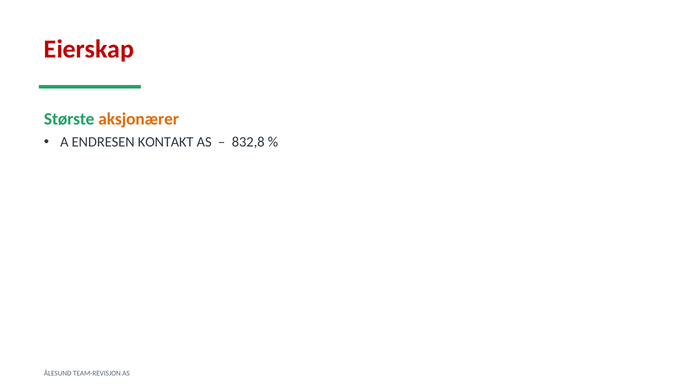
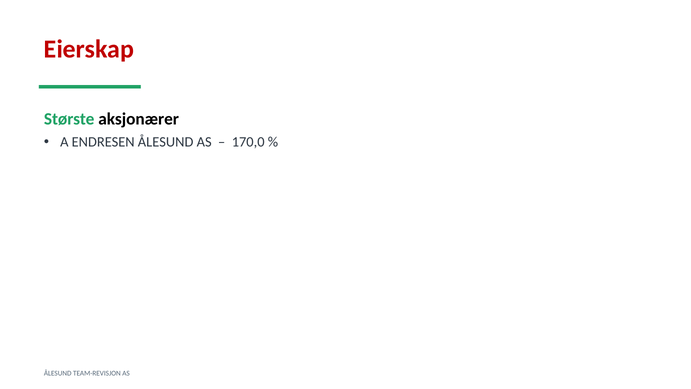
aksjonærer colour: orange -> black
ENDRESEN KONTAKT: KONTAKT -> ÅLESUND
832,8: 832,8 -> 170,0
